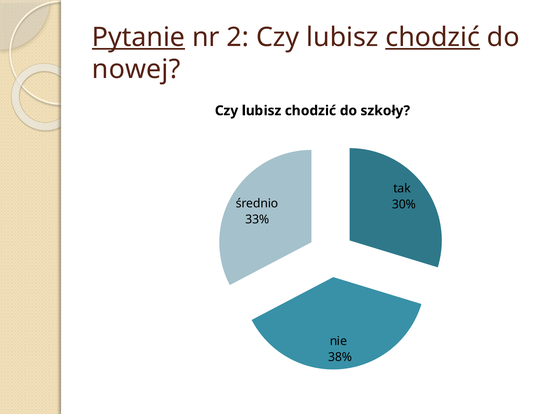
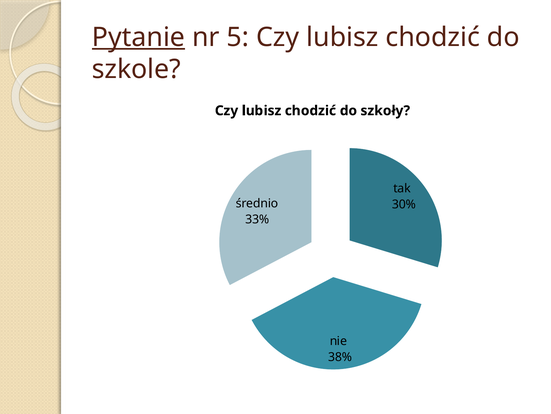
2: 2 -> 5
chodzić at (433, 37) underline: present -> none
nowej: nowej -> szkole
